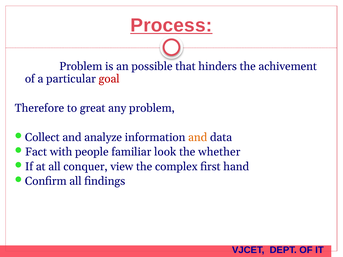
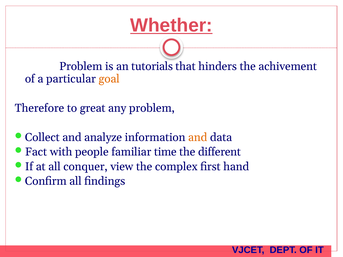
Process: Process -> Whether
possible: possible -> tutorials
goal colour: red -> orange
look: look -> time
whether: whether -> different
